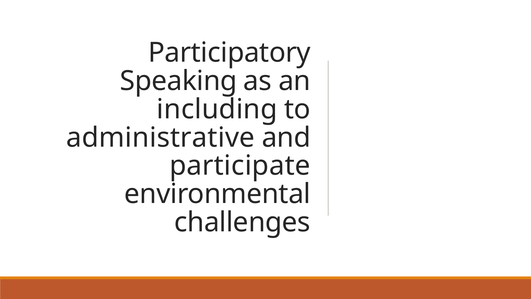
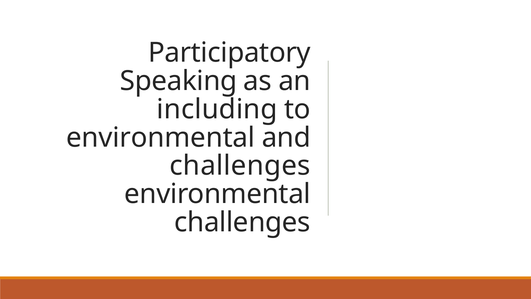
administrative at (160, 137): administrative -> environmental
participate at (240, 166): participate -> challenges
